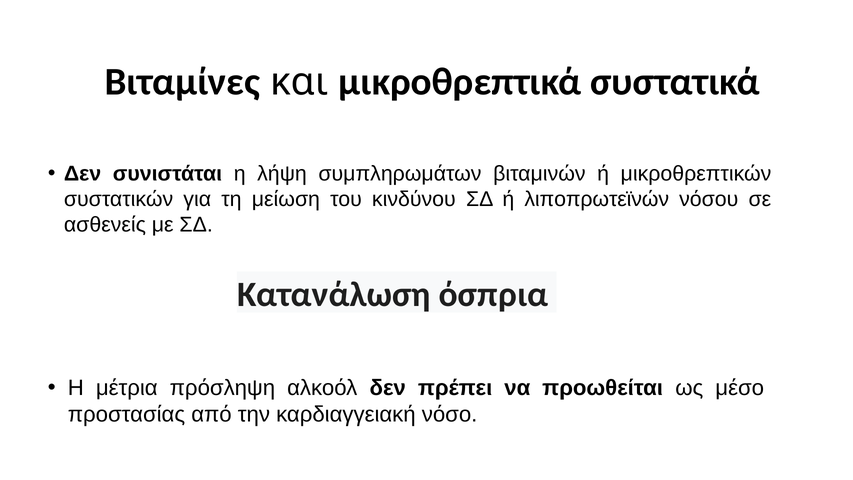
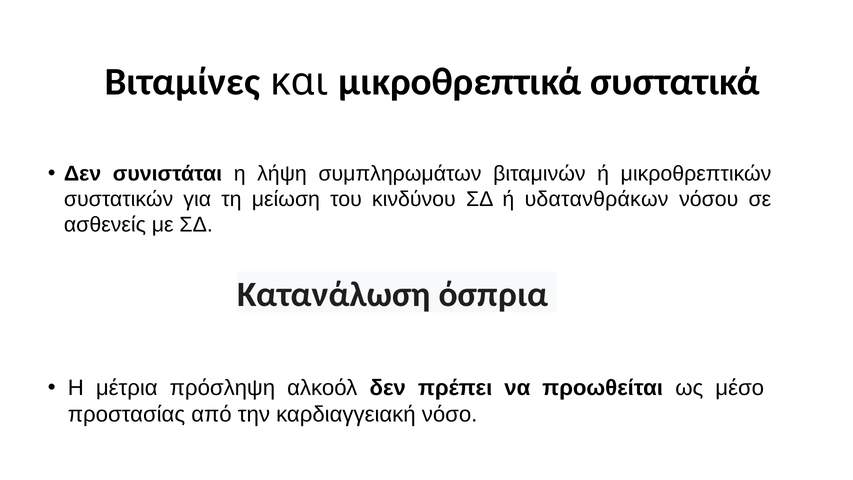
λιποπρωτεϊνών: λιποπρωτεϊνών -> υδατανθράκων
